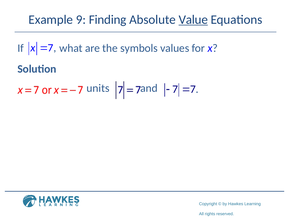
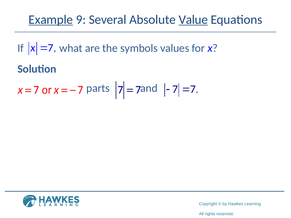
Example underline: none -> present
Finding: Finding -> Several
units: units -> parts
